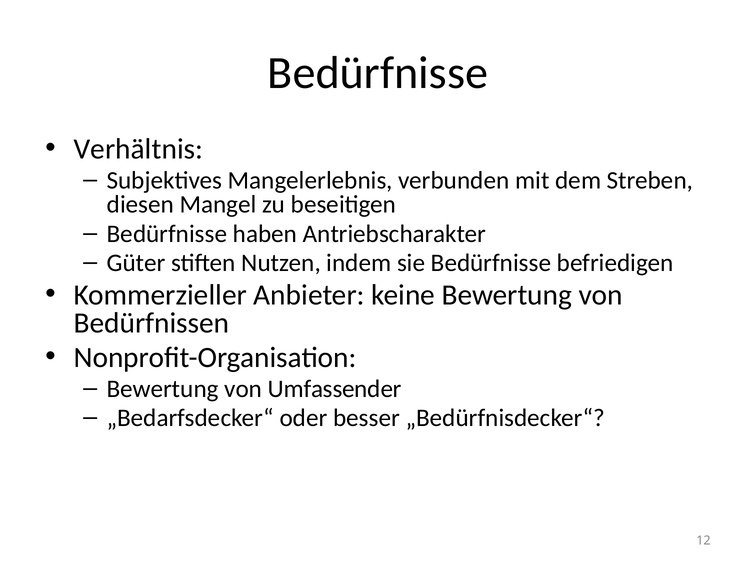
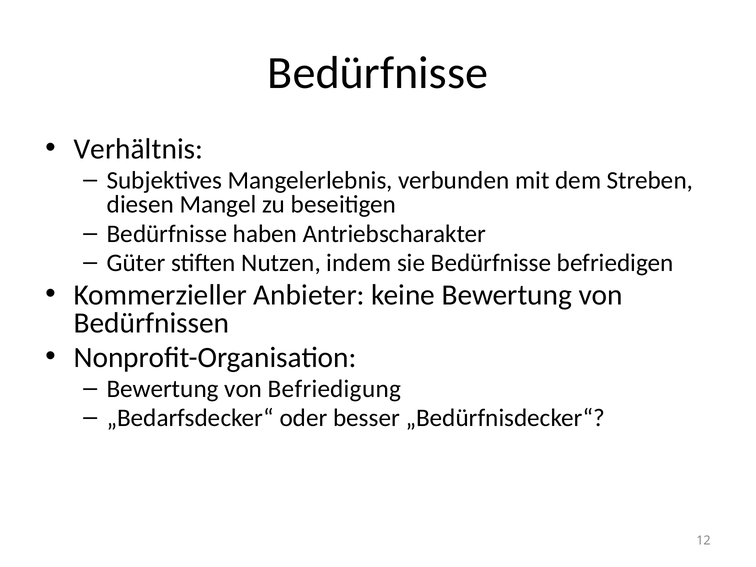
Umfassender: Umfassender -> Befriedigung
